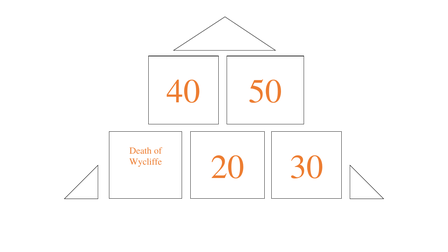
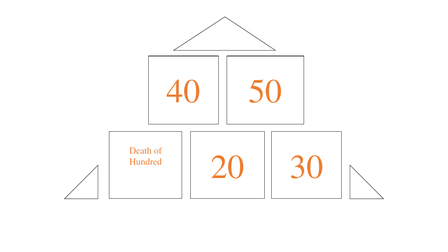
Wycliffe: Wycliffe -> Hundred
